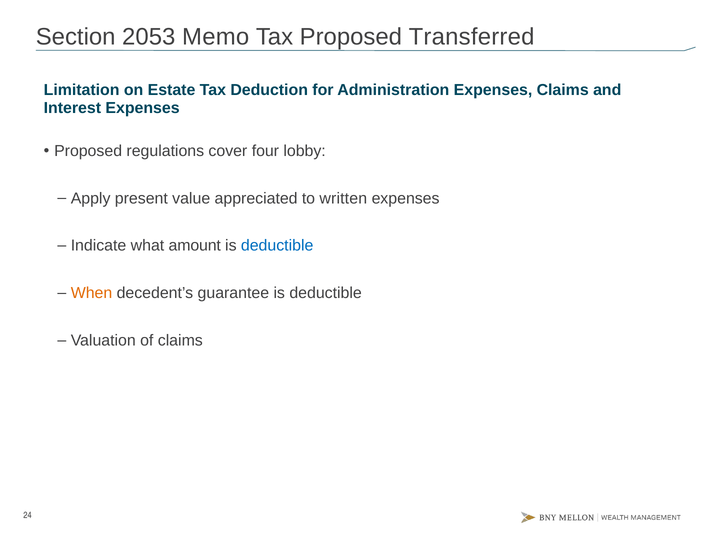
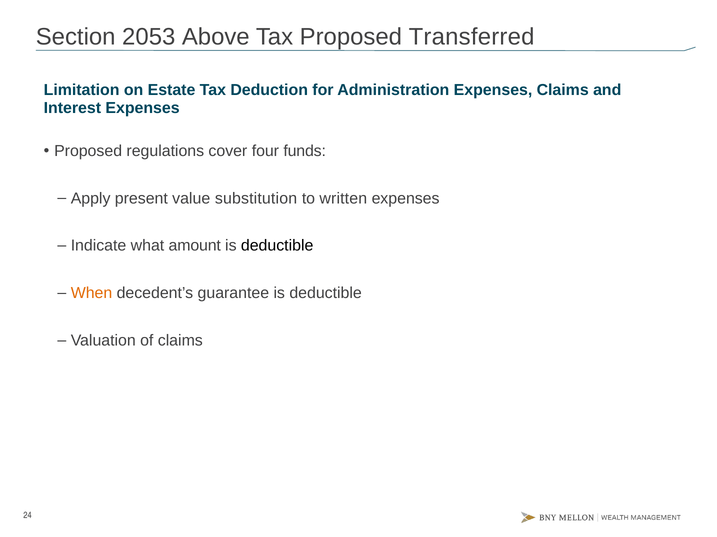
Memo: Memo -> Above
lobby: lobby -> funds
appreciated: appreciated -> substitution
deductible at (277, 246) colour: blue -> black
